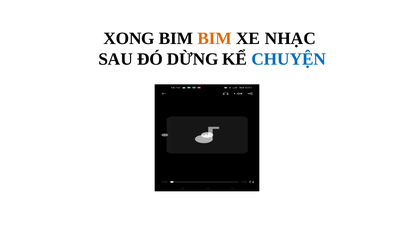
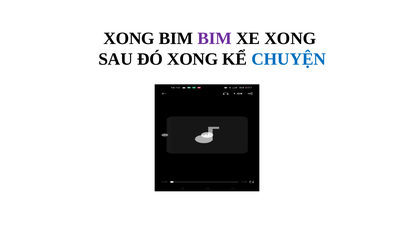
BIM at (215, 38) colour: orange -> purple
XE NHẠC: NHẠC -> XONG
ĐÓ DỪNG: DỪNG -> XONG
